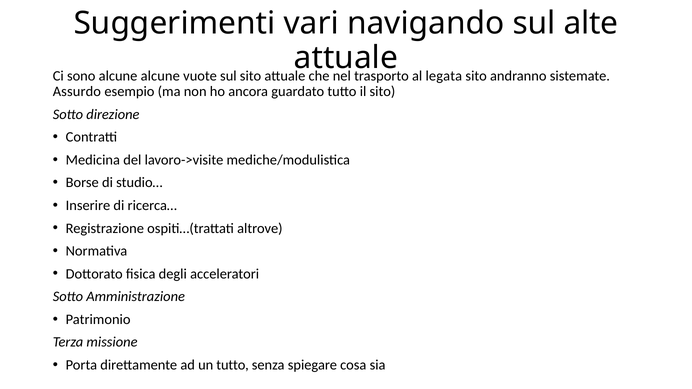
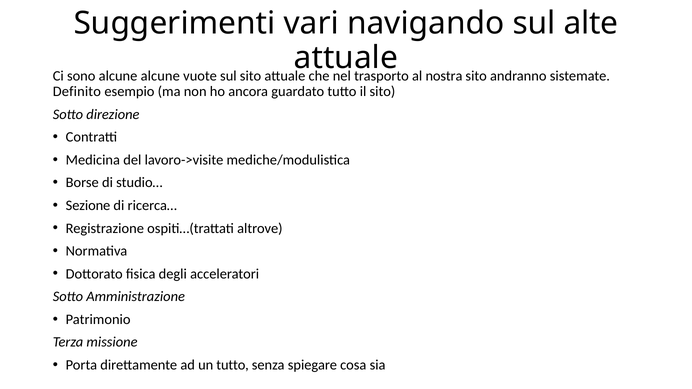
legata: legata -> nostra
Assurdo: Assurdo -> Definito
Inserire: Inserire -> Sezione
